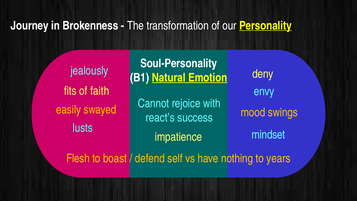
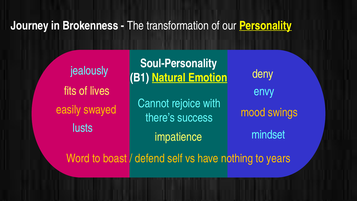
faith: faith -> lives
react’s: react’s -> there’s
Flesh: Flesh -> Word
